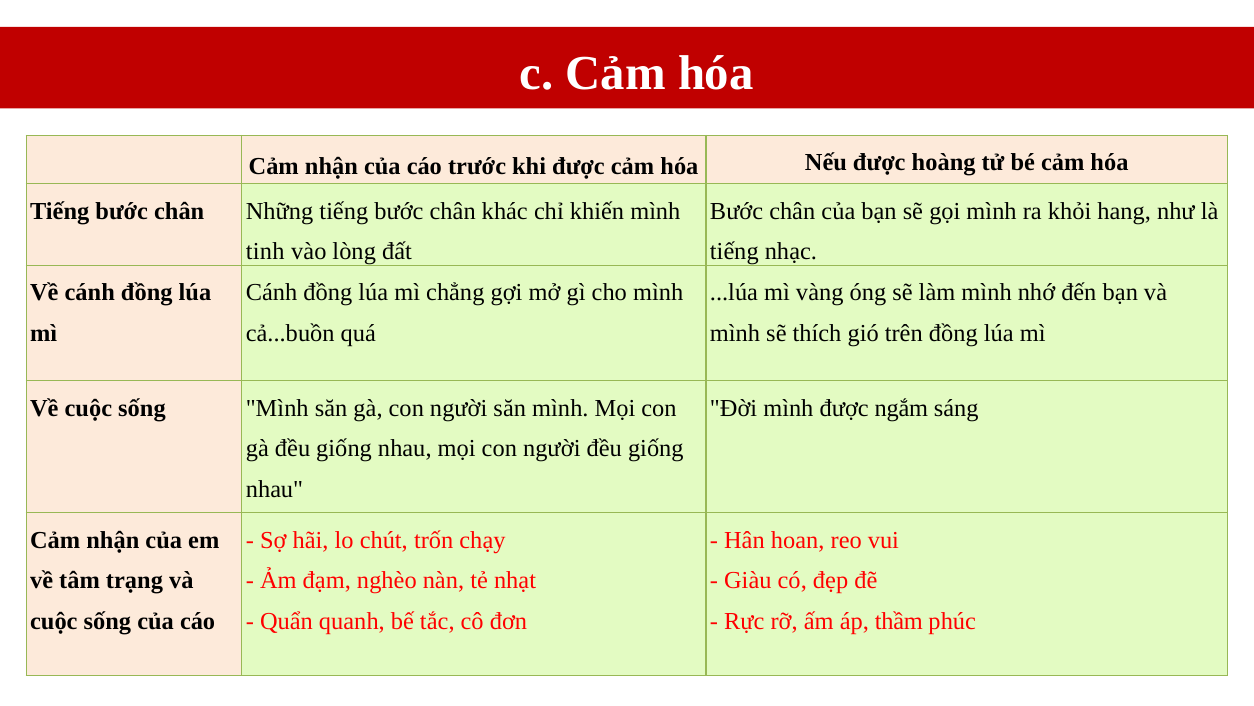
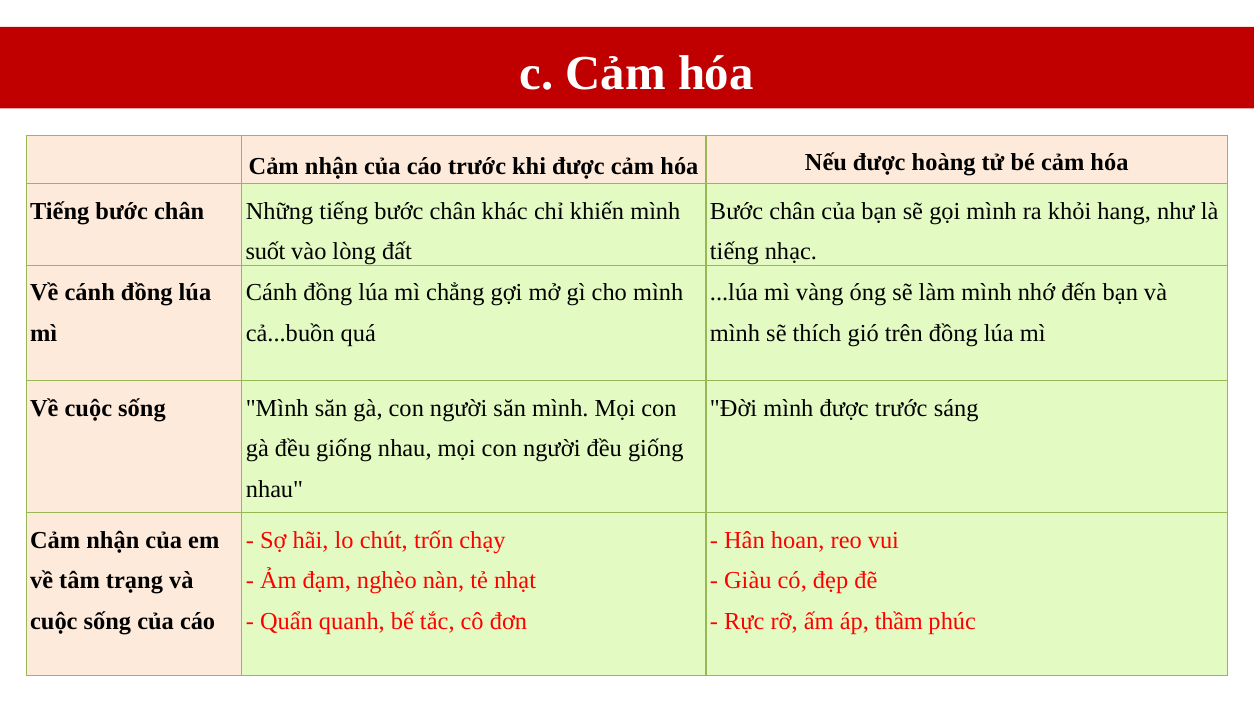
tinh: tinh -> suốt
được ngắm: ngắm -> trước
